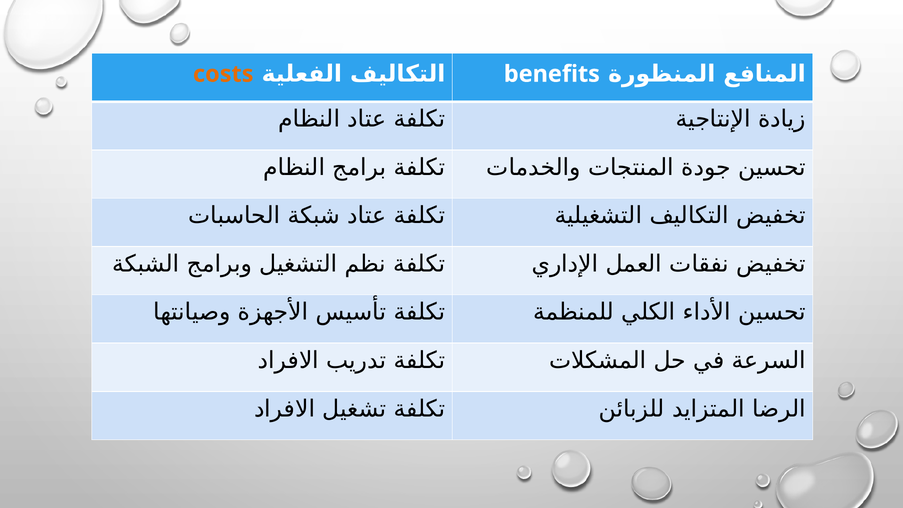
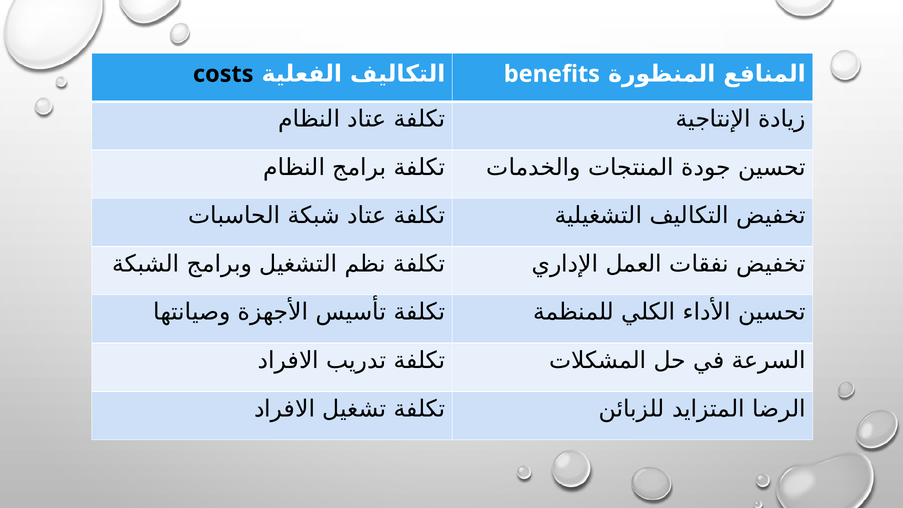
costs colour: orange -> black
